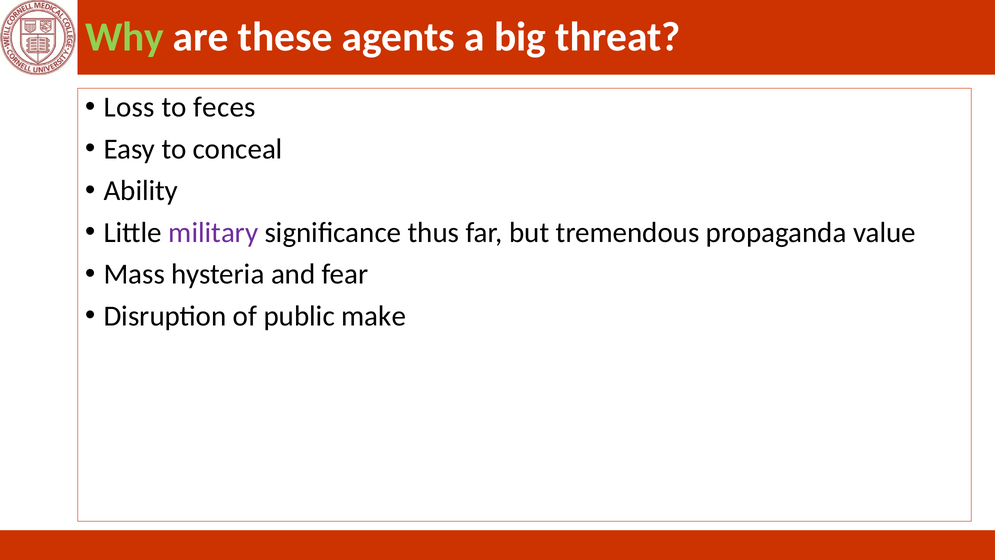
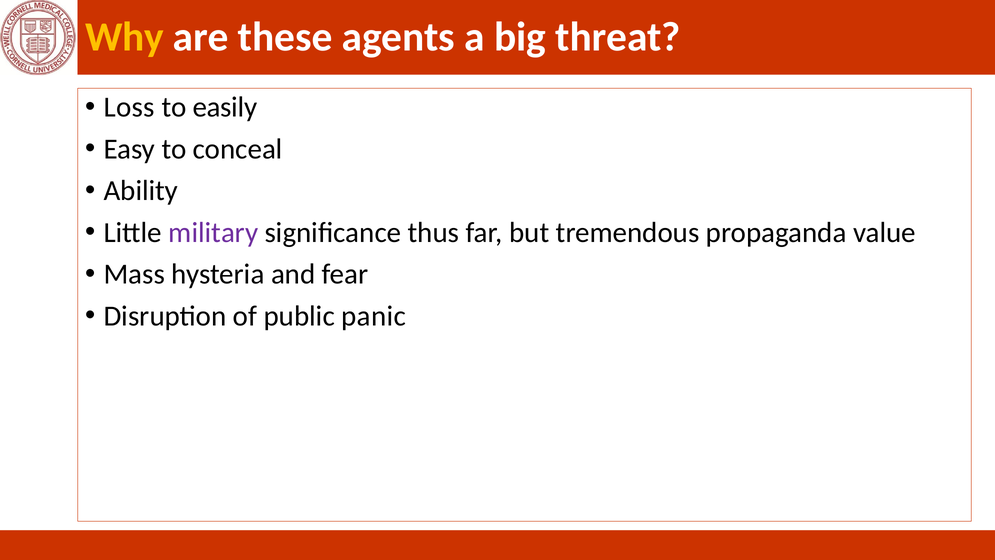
Why colour: light green -> yellow
feces: feces -> easily
make: make -> panic
